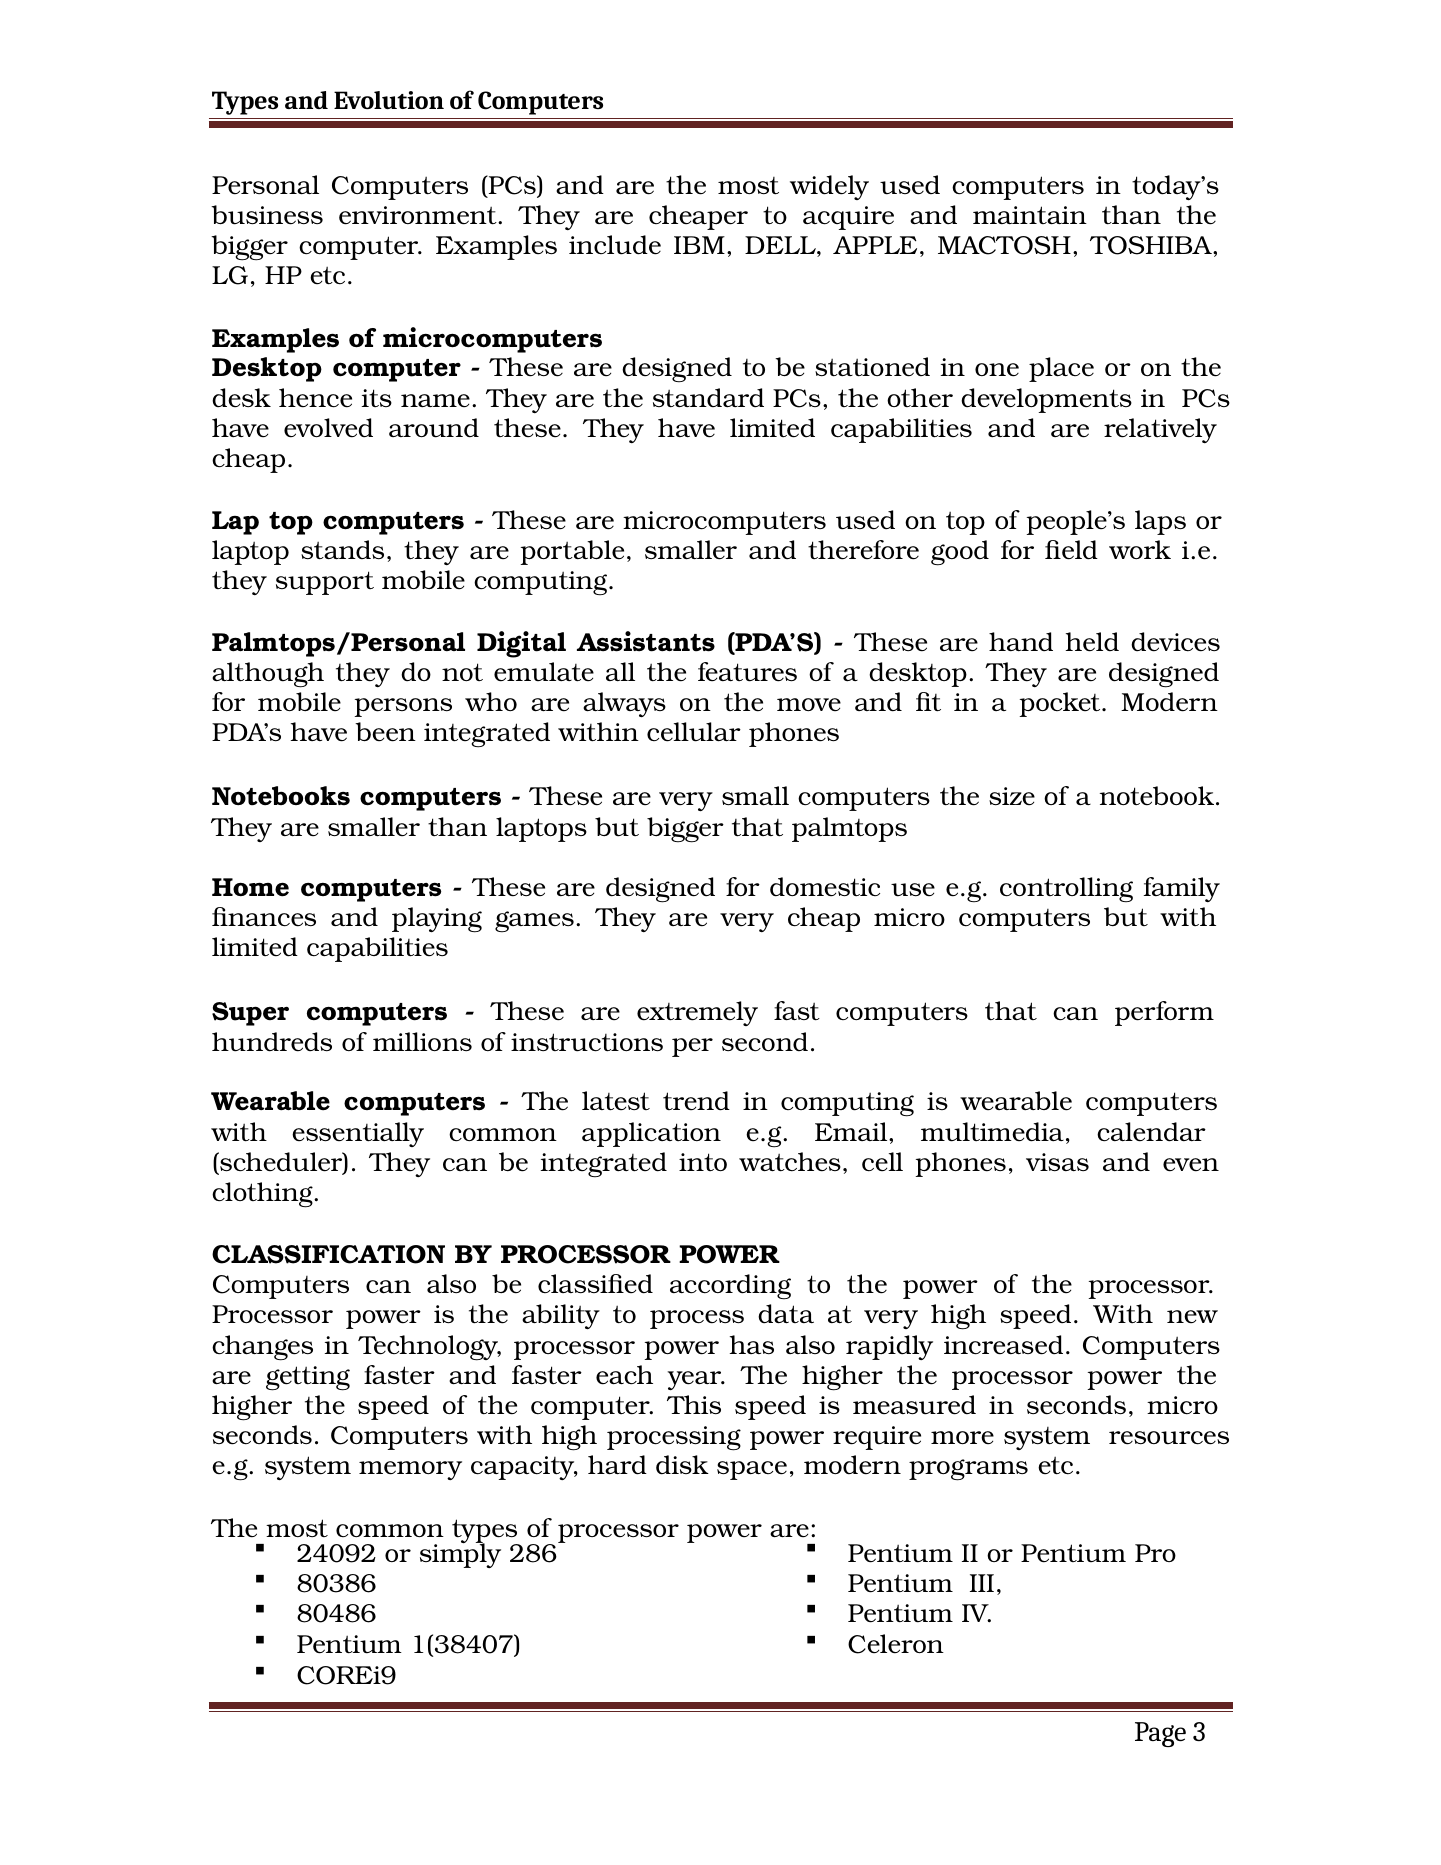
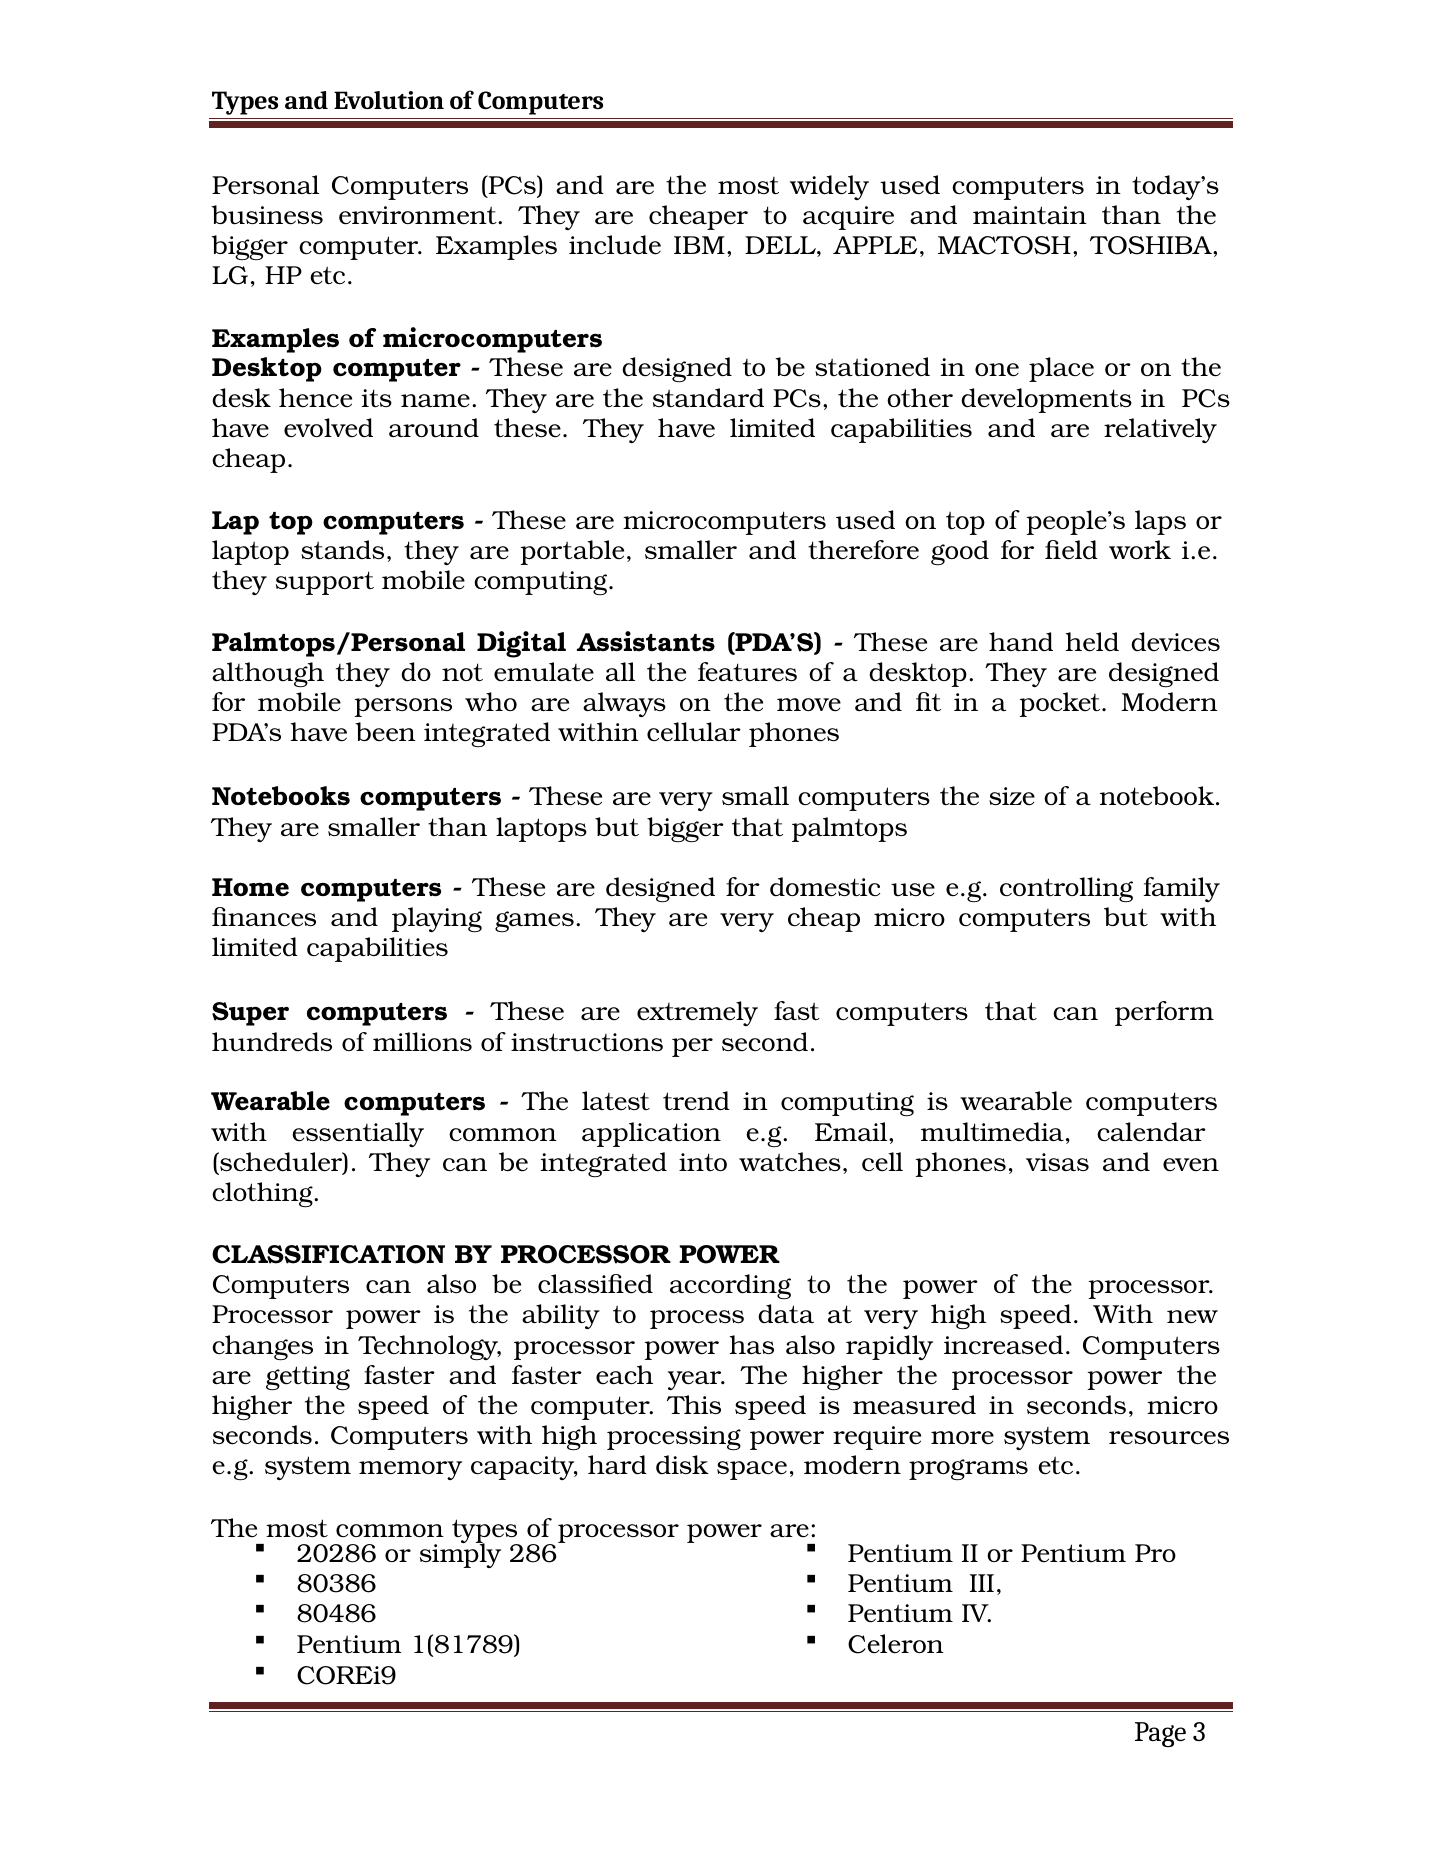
24092: 24092 -> 20286
1(38407: 1(38407 -> 1(81789
